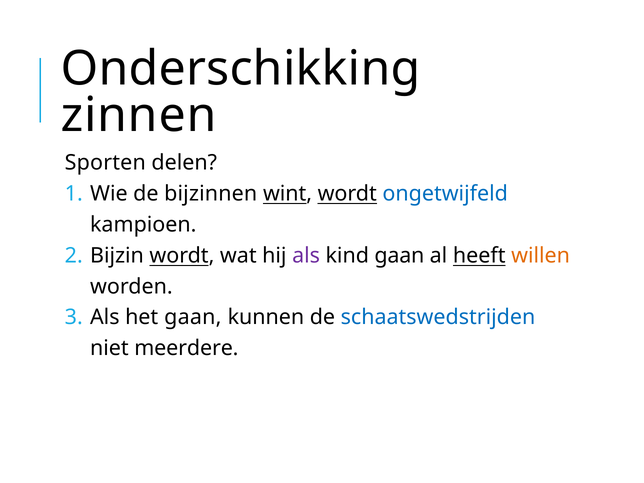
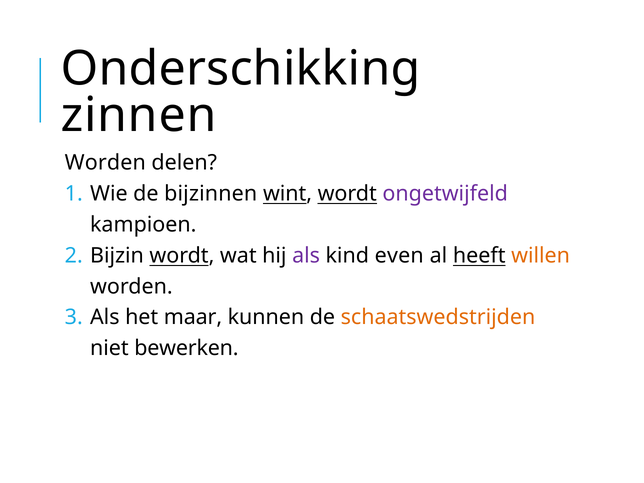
Sporten at (105, 163): Sporten -> Worden
ongetwijfeld colour: blue -> purple
kind gaan: gaan -> even
het gaan: gaan -> maar
schaatswedstrijden colour: blue -> orange
meerdere: meerdere -> bewerken
